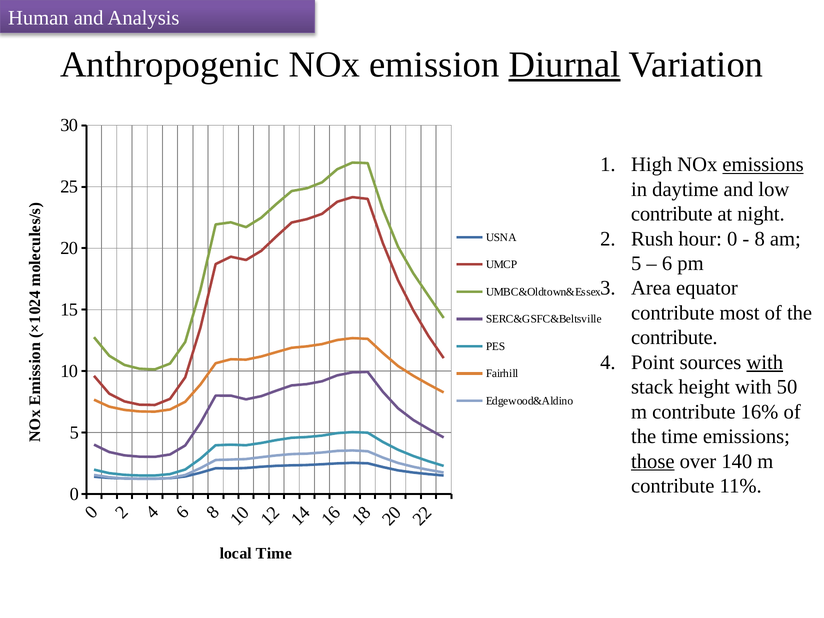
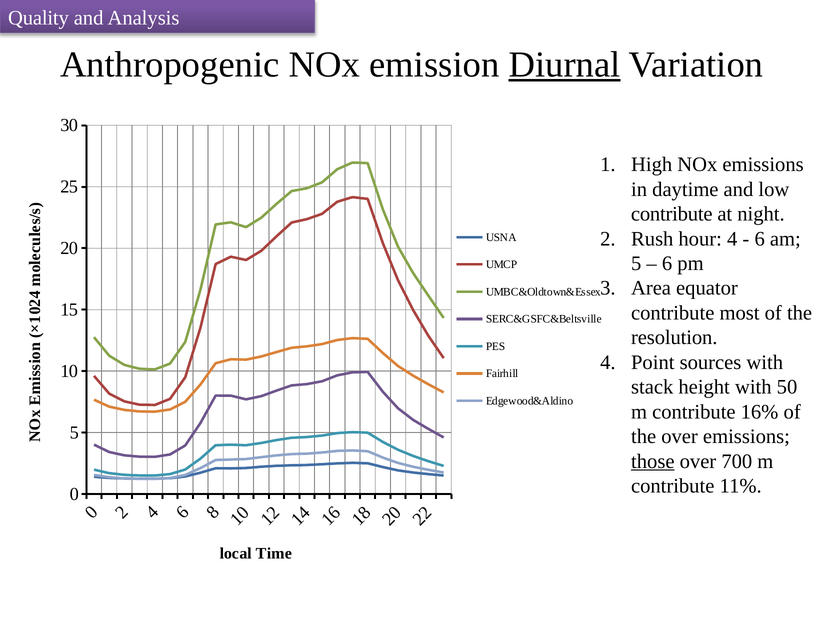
Human: Human -> Quality
emissions at (763, 165) underline: present -> none
hour 0: 0 -> 4
8 at (760, 239): 8 -> 6
contribute at (674, 338): contribute -> resolution
with at (765, 362) underline: present -> none
the time: time -> over
140: 140 -> 700
